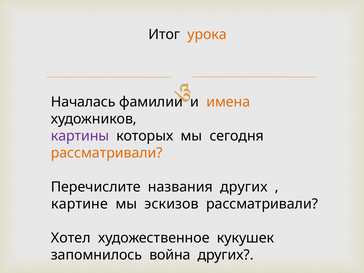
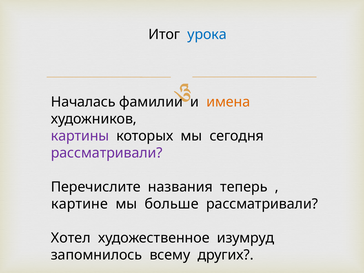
урока colour: orange -> blue
рассматривали at (107, 153) colour: orange -> purple
названия других: других -> теперь
эскизов: эскизов -> больше
кукушек: кукушек -> изумруд
война: война -> всему
